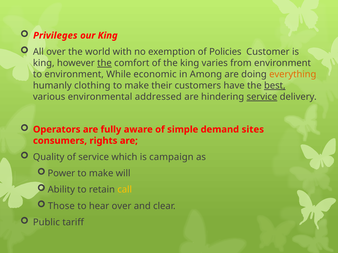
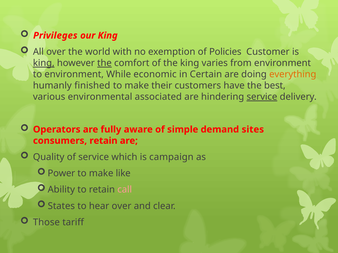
king at (44, 63) underline: none -> present
Among: Among -> Certain
clothing: clothing -> finished
best underline: present -> none
addressed: addressed -> associated
consumers rights: rights -> retain
will: will -> like
call colour: yellow -> pink
Those: Those -> States
Public: Public -> Those
